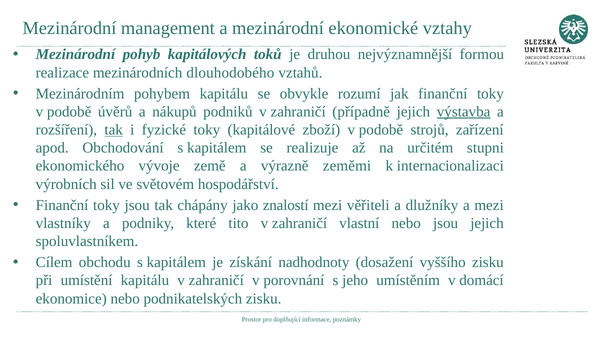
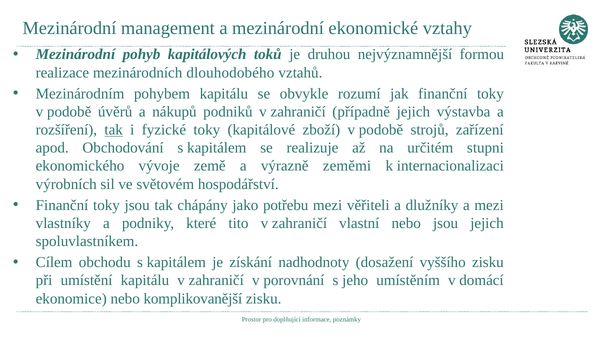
výstavba underline: present -> none
znalostí: znalostí -> potřebu
podnikatelských: podnikatelských -> komplikovanější
